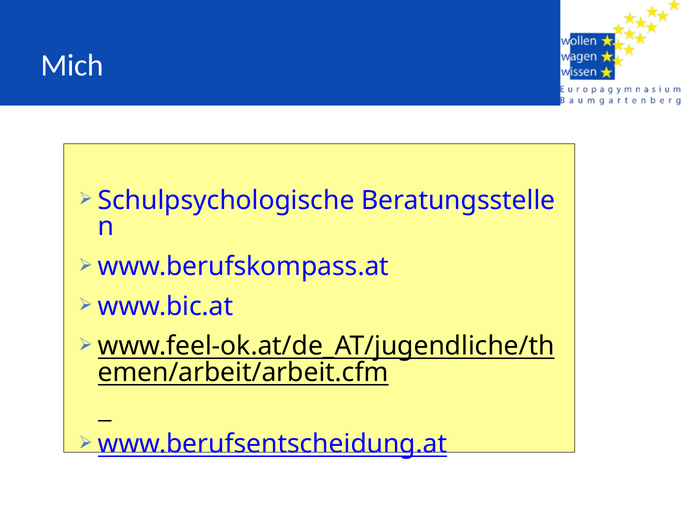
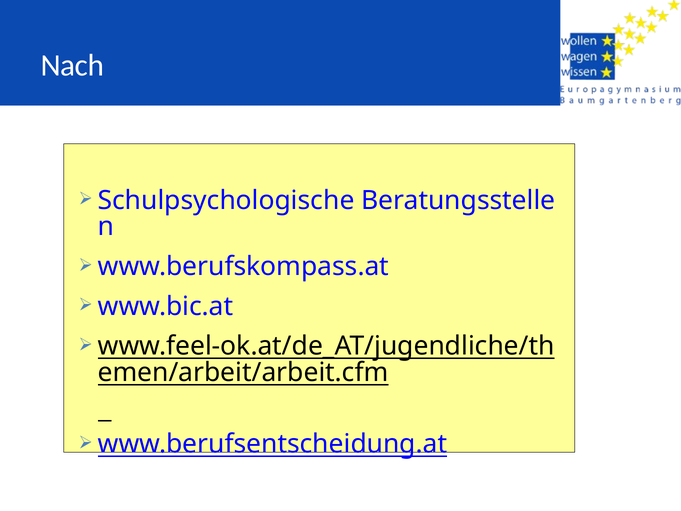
Mich: Mich -> Nach
